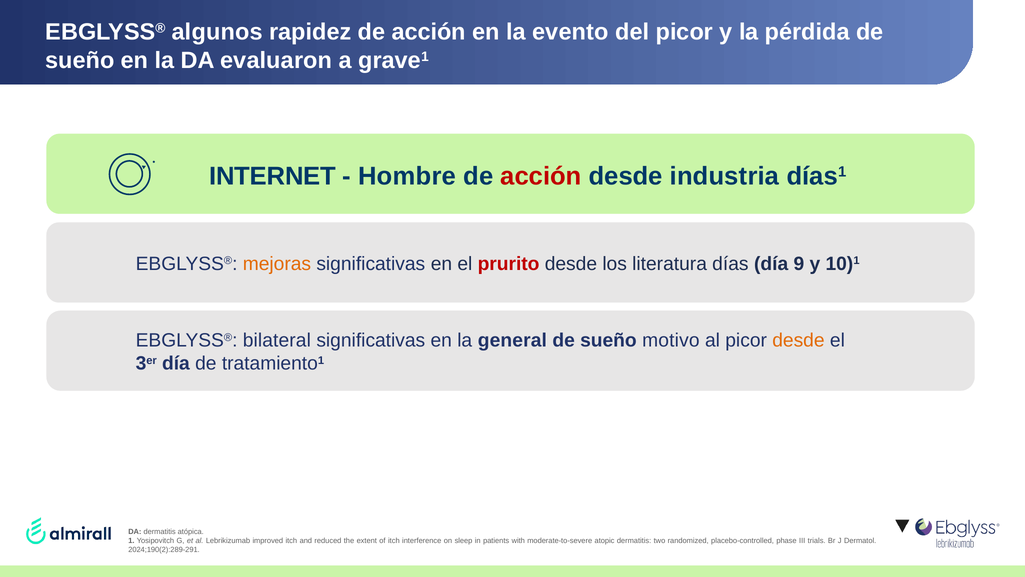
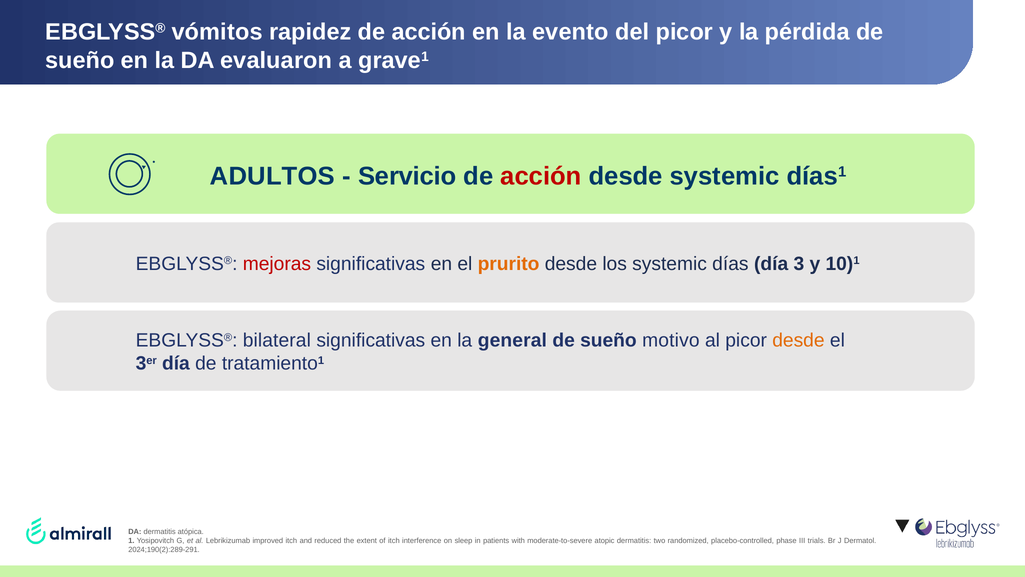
algunos: algunos -> vómitos
INTERNET: INTERNET -> ADULTOS
Hombre: Hombre -> Servicio
desde industria: industria -> systemic
mejoras colour: orange -> red
prurito colour: red -> orange
los literatura: literatura -> systemic
9: 9 -> 3
